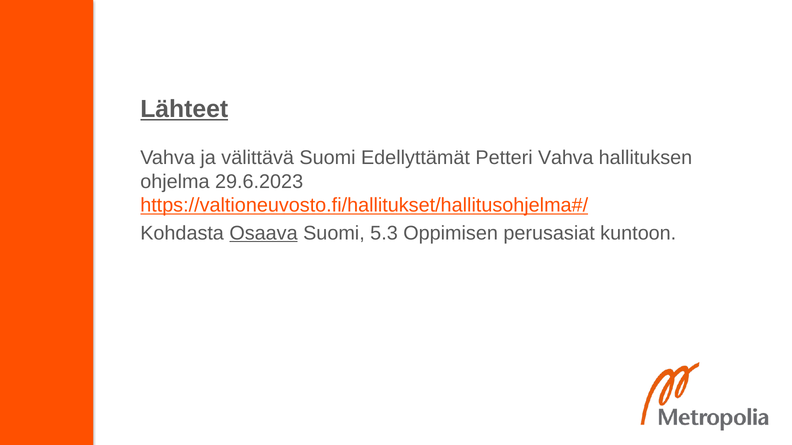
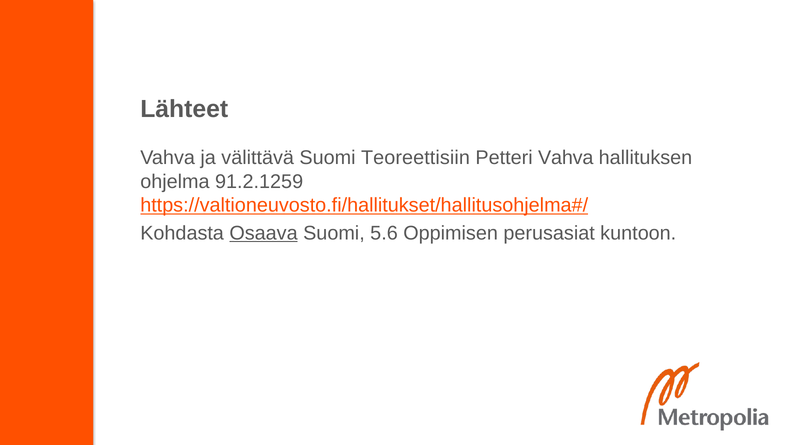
Lähteet underline: present -> none
Edellyttämät: Edellyttämät -> Teoreettisiin
29.6.2023: 29.6.2023 -> 91.2.1259
5.3: 5.3 -> 5.6
